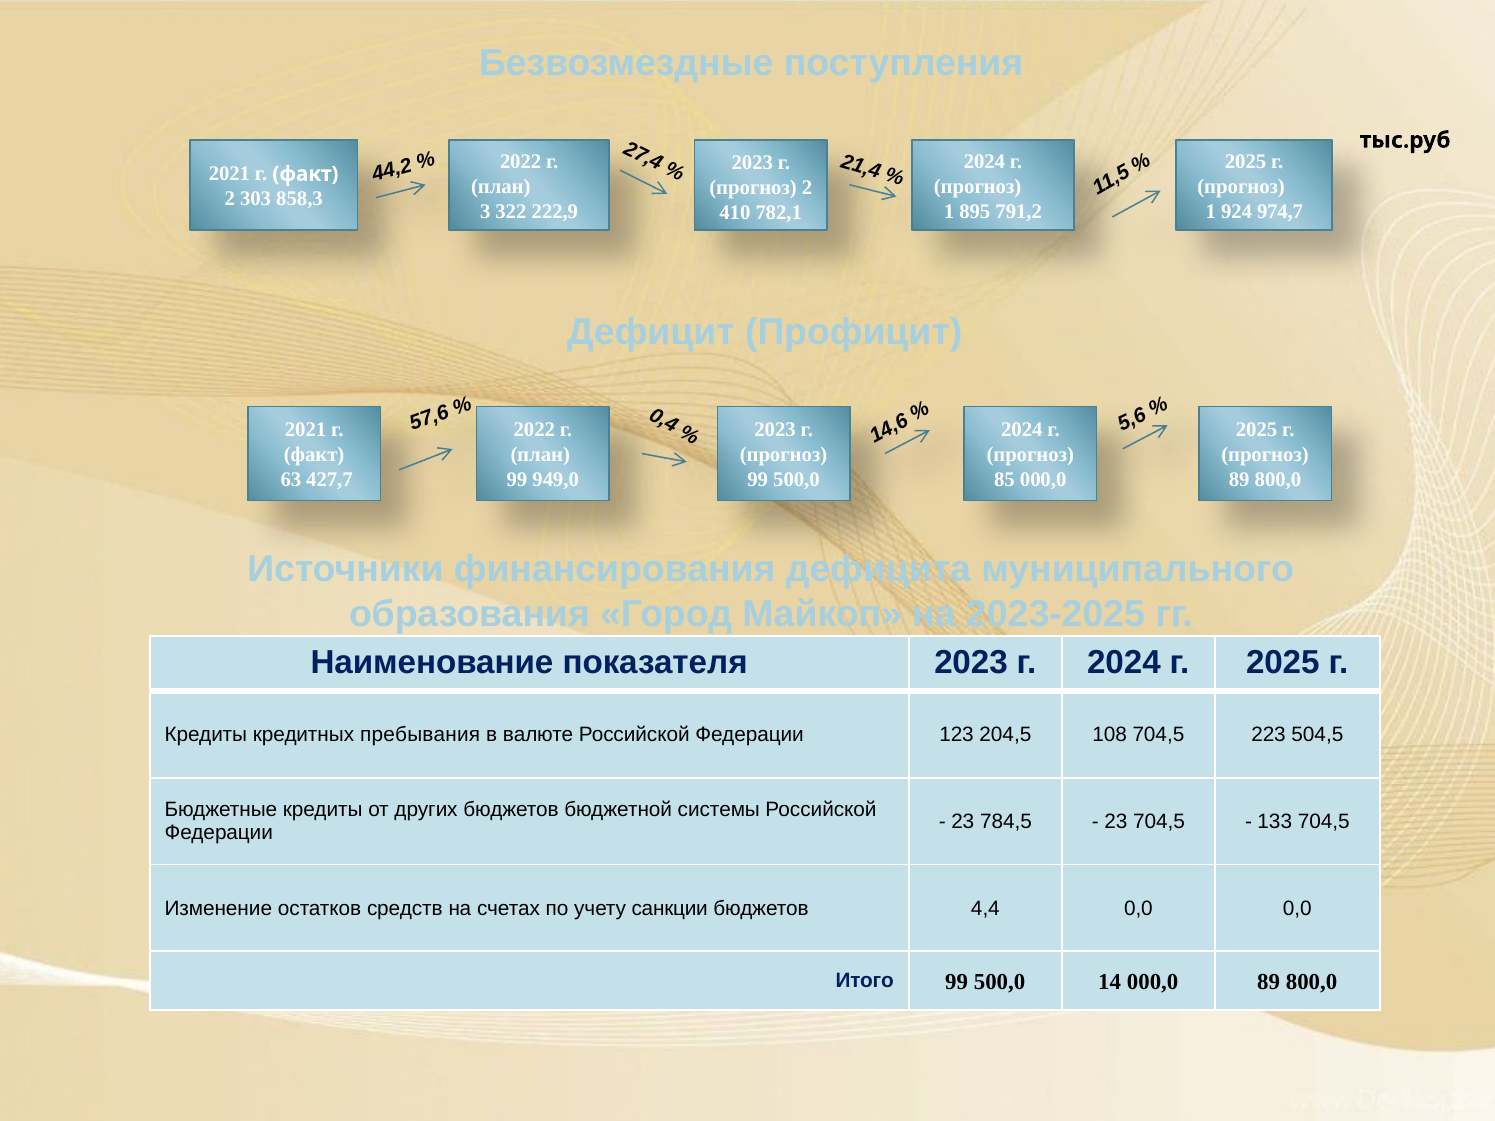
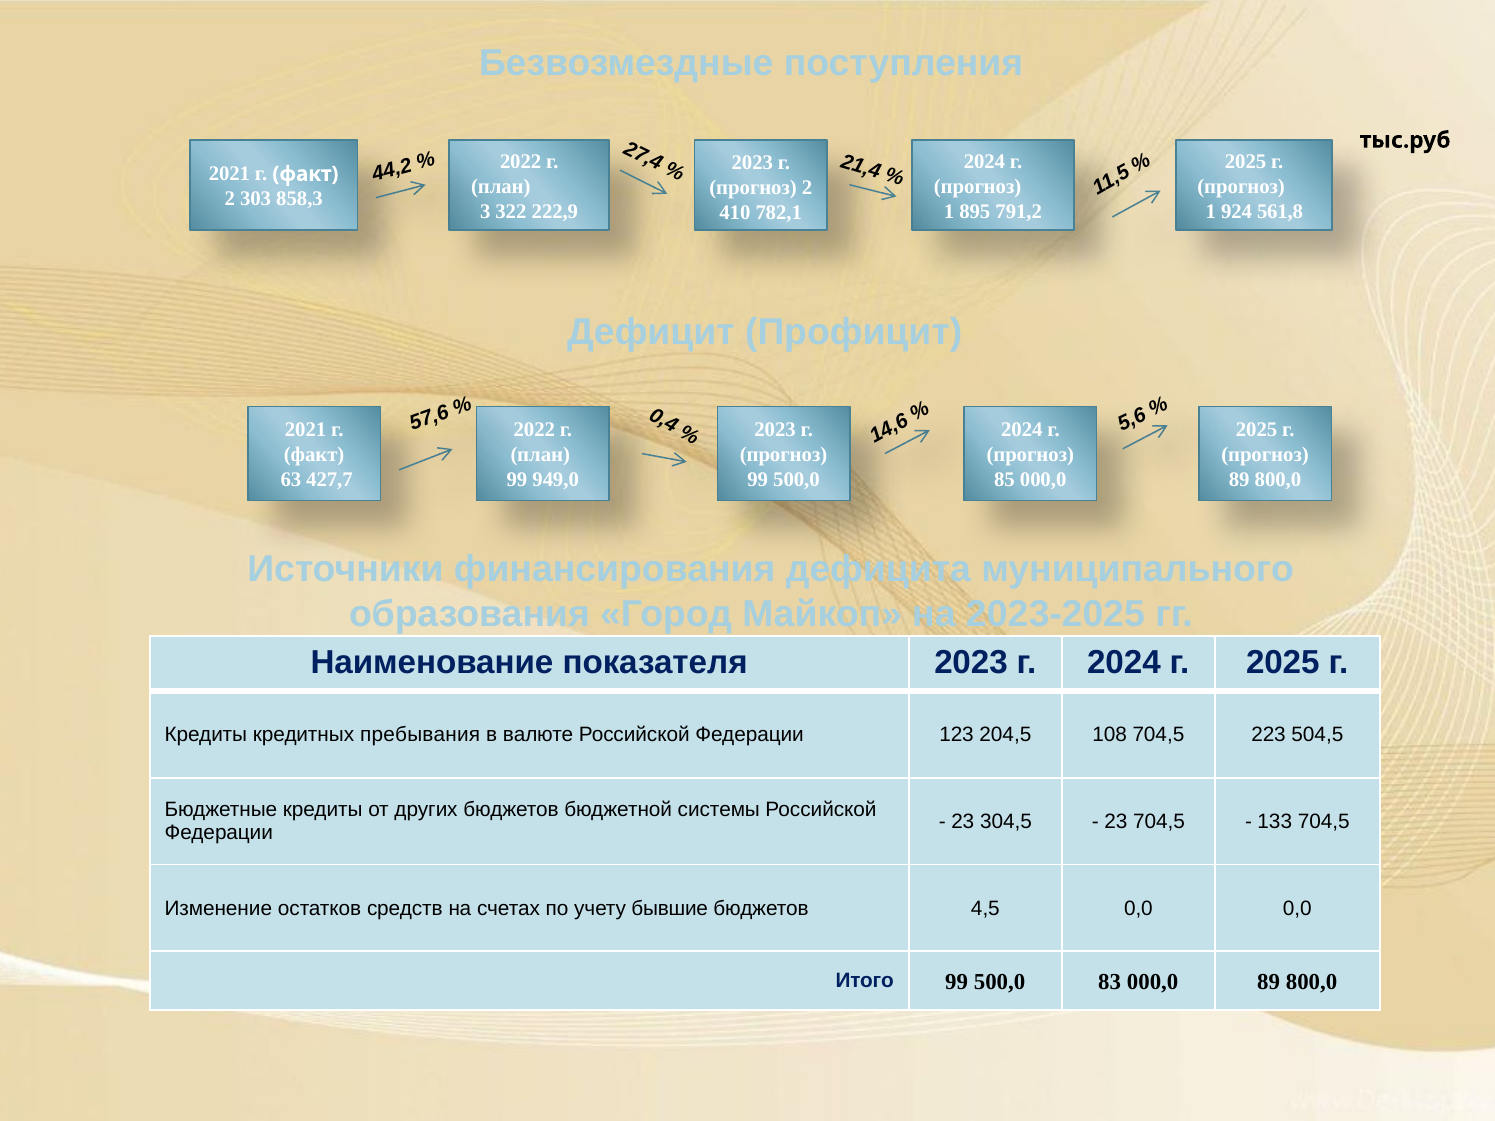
974,7: 974,7 -> 561,8
784,5: 784,5 -> 304,5
санкции: санкции -> бывшие
4,4: 4,4 -> 4,5
14: 14 -> 83
